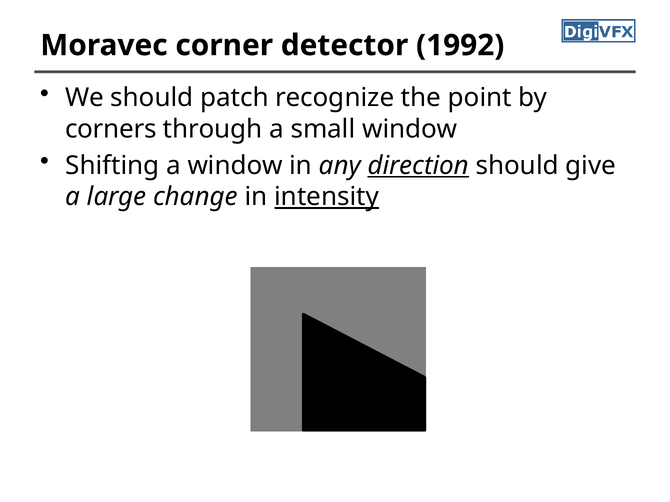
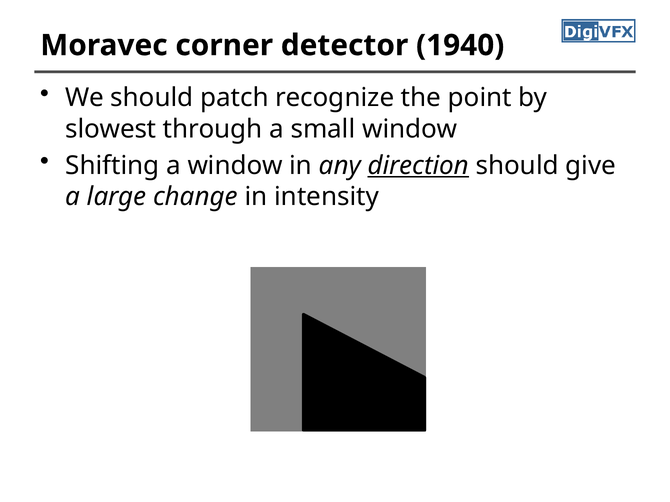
1992: 1992 -> 1940
corners: corners -> slowest
intensity underline: present -> none
